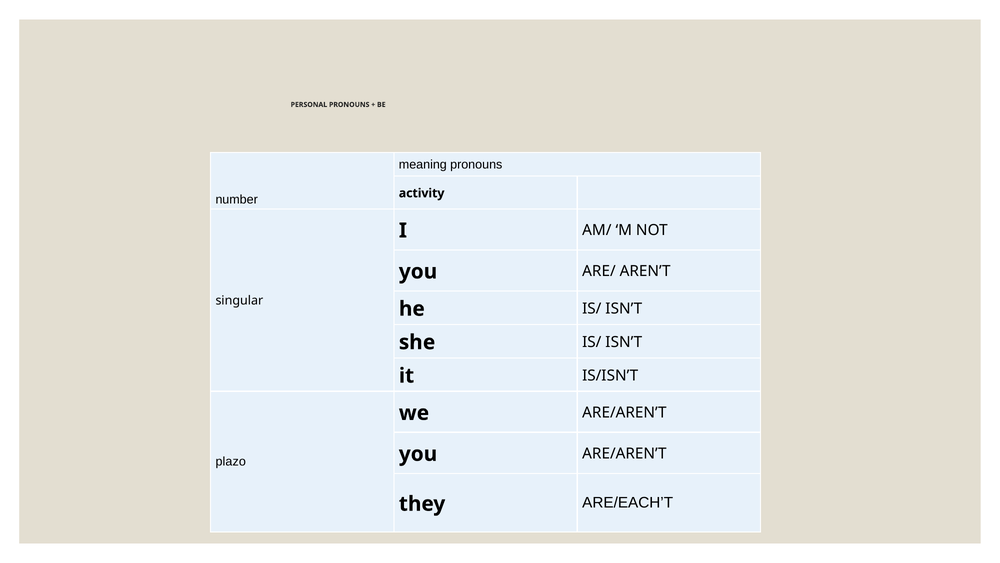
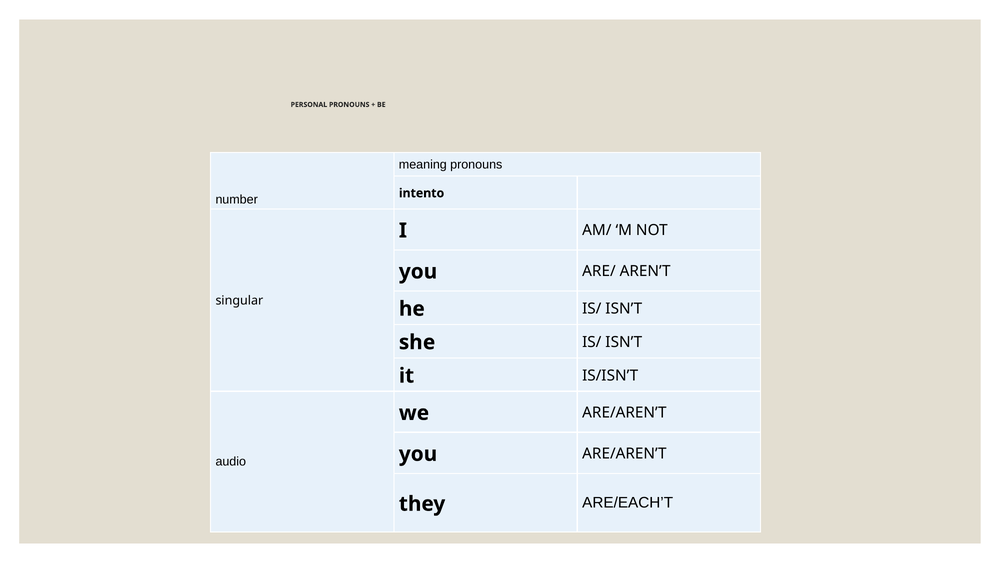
activity: activity -> intento
plazo: plazo -> audio
